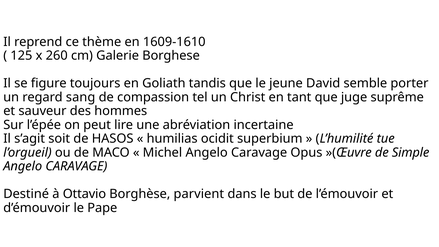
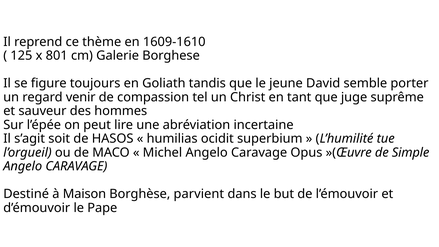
260: 260 -> 801
sang: sang -> venir
Ottavio: Ottavio -> Maison
